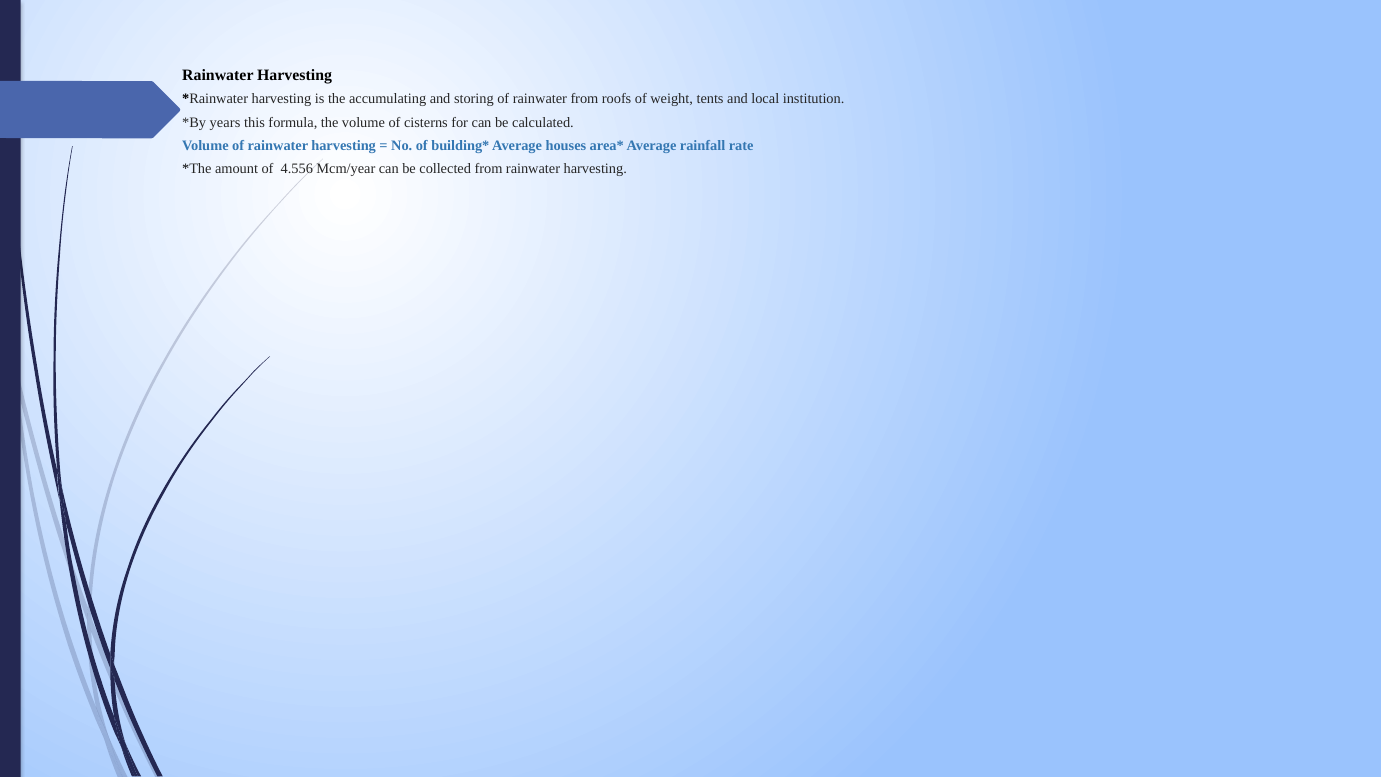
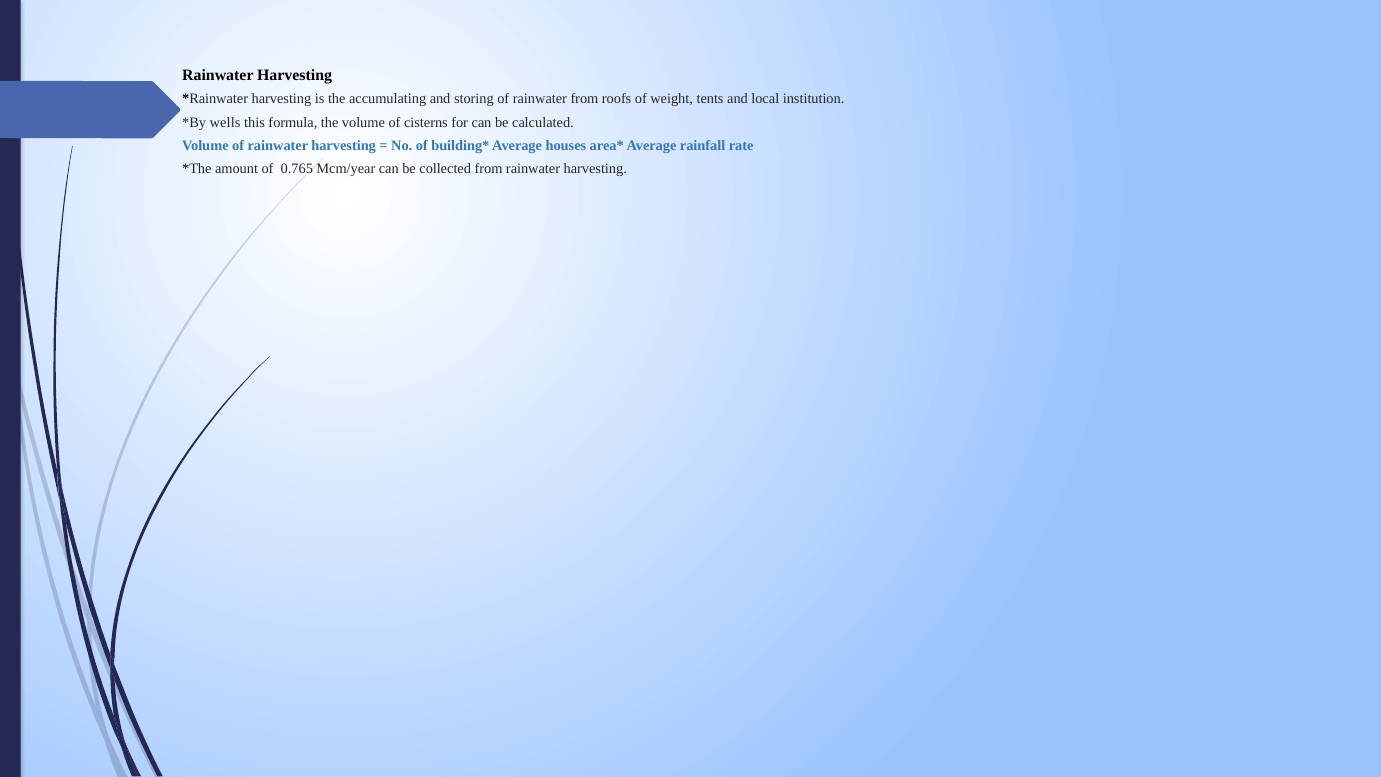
years: years -> wells
4.556: 4.556 -> 0.765
